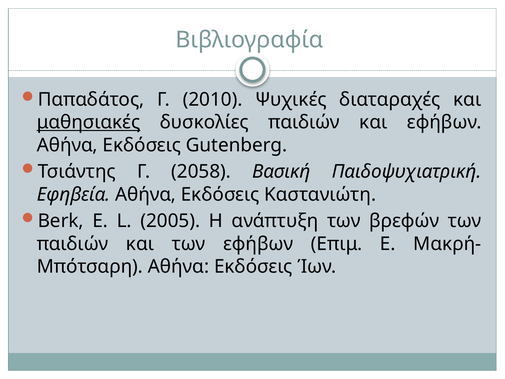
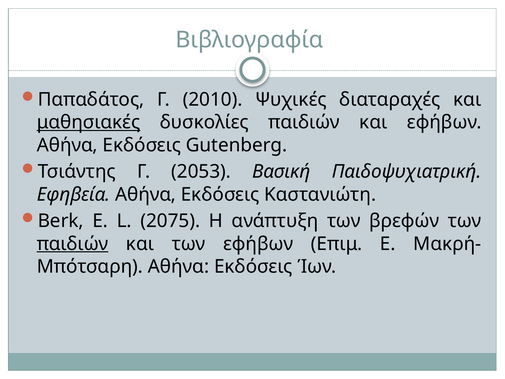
2058: 2058 -> 2053
2005: 2005 -> 2075
παιδιών at (73, 244) underline: none -> present
